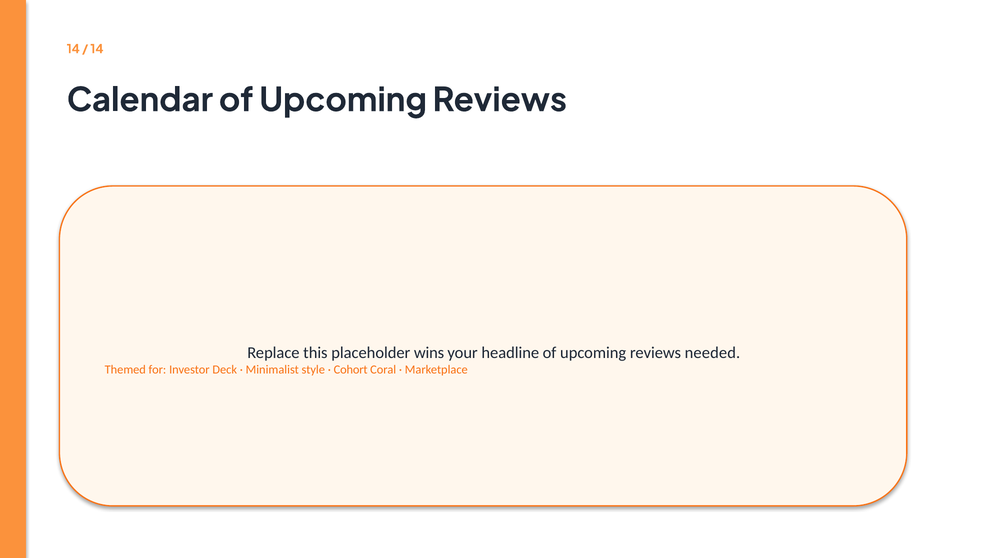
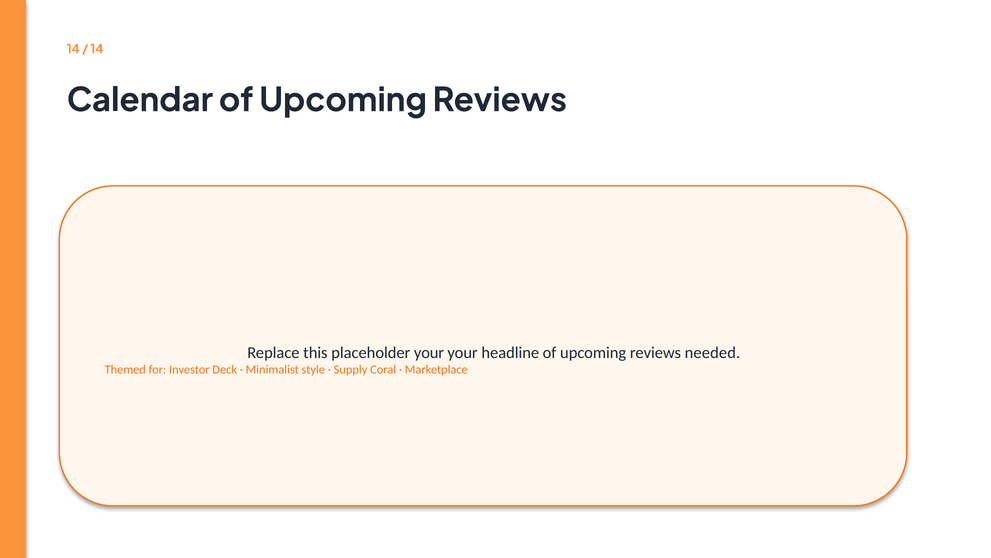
placeholder wins: wins -> your
Cohort: Cohort -> Supply
